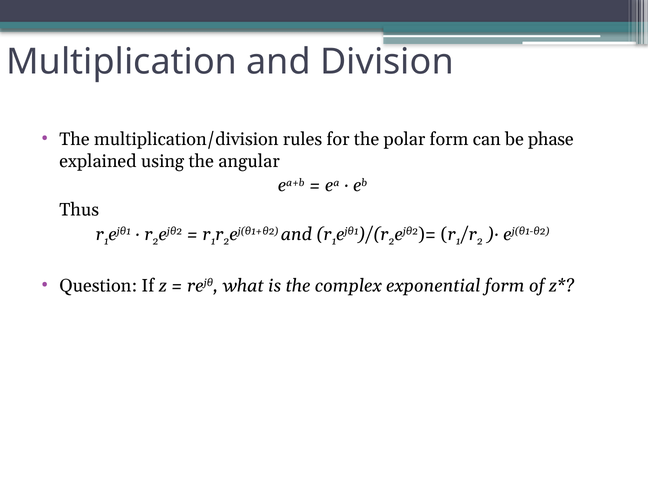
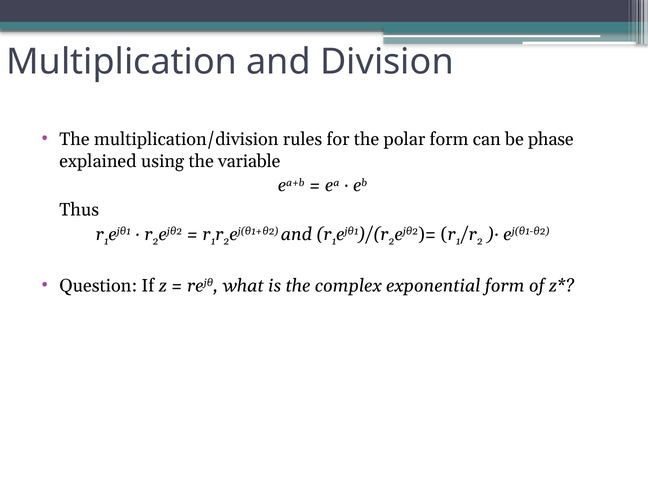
angular: angular -> variable
